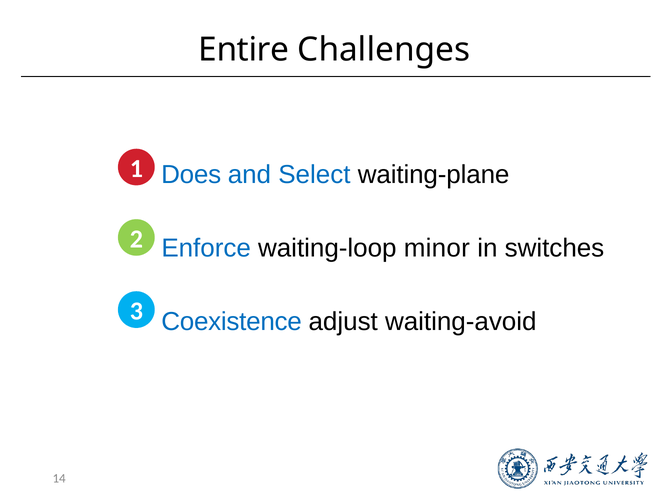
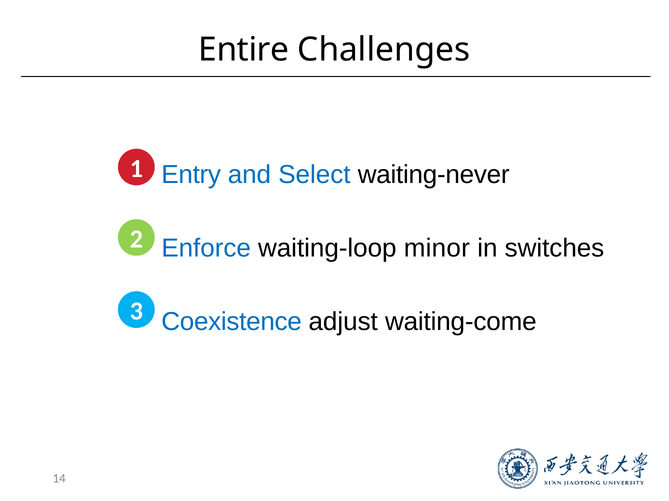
Does: Does -> Entry
waiting-plane: waiting-plane -> waiting-never
waiting-avoid: waiting-avoid -> waiting-come
